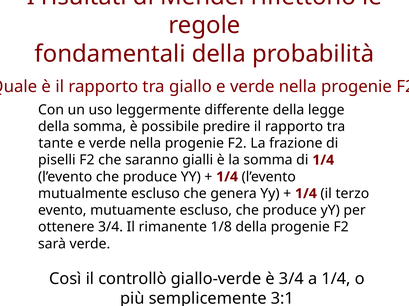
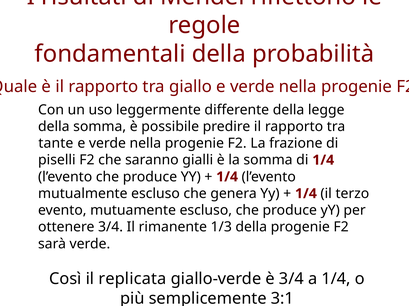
1/8: 1/8 -> 1/3
controllò: controllò -> replicata
